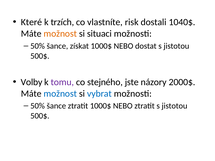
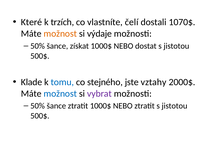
risk: risk -> čelí
1040$: 1040$ -> 1070$
situaci: situaci -> výdaje
Volby: Volby -> Klade
tomu colour: purple -> blue
názory: názory -> vztahy
vybrat colour: blue -> purple
